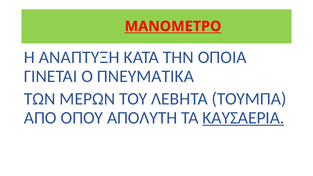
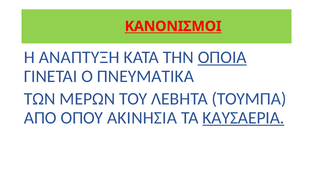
ΜΑΝΟΜΕΤΡΟ: ΜΑΝΟΜΕΤΡΟ -> ΚΑΝΟΝΙΣΜΟΙ
ΟΠΟΙΑ underline: none -> present
ΑΠΟΛΥΤΗ: ΑΠΟΛΥΤΗ -> ΑΚΙΝΗΣΙΑ
